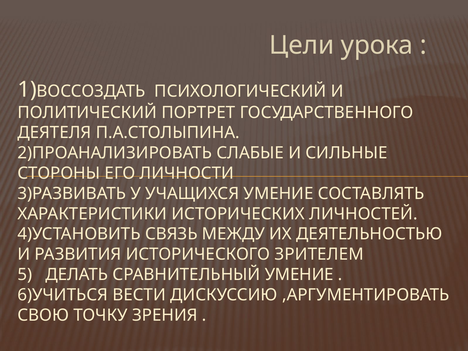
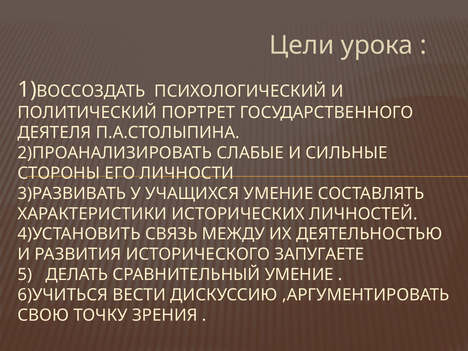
ЗРИТЕЛЕМ: ЗРИТЕЛЕМ -> ЗАПУГАЕТЕ
